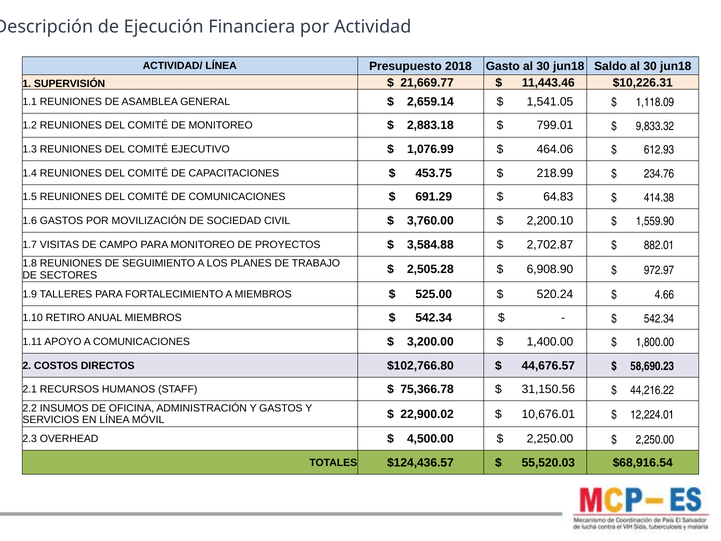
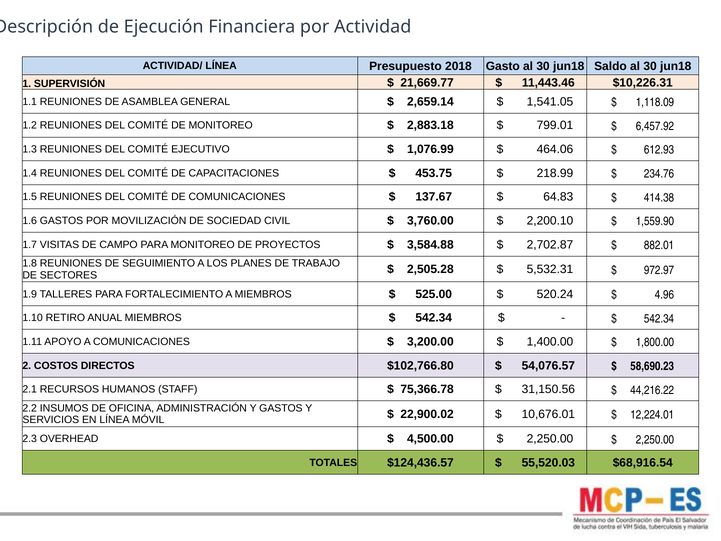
9,833.32: 9,833.32 -> 6,457.92
691.29: 691.29 -> 137.67
6,908.90: 6,908.90 -> 5,532.31
4.66: 4.66 -> 4.96
44,676.57: 44,676.57 -> 54,076.57
